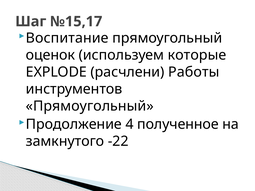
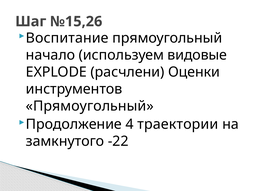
№15,17: №15,17 -> №15,26
оценок: оценок -> начало
которые: которые -> видовые
Работы: Работы -> Оценки
полученное: полученное -> траектории
